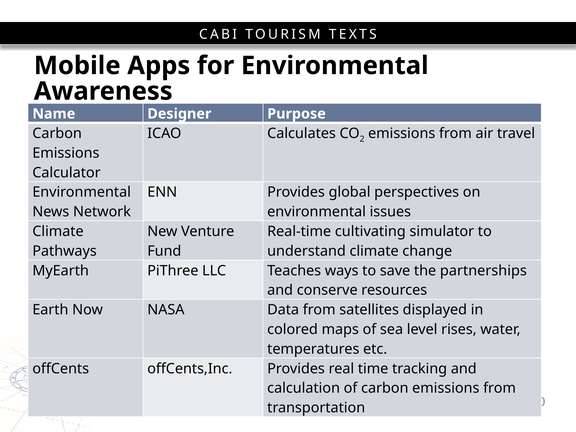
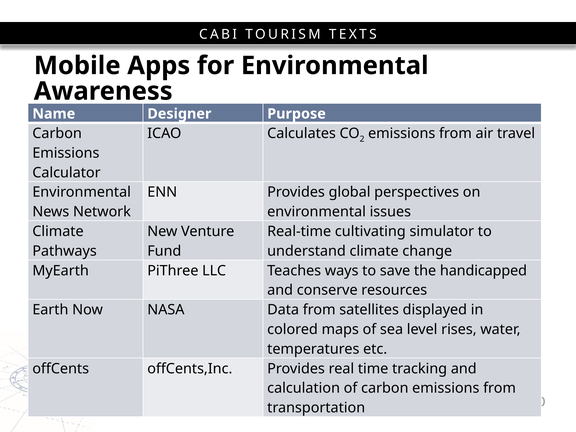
partnerships: partnerships -> handicapped
